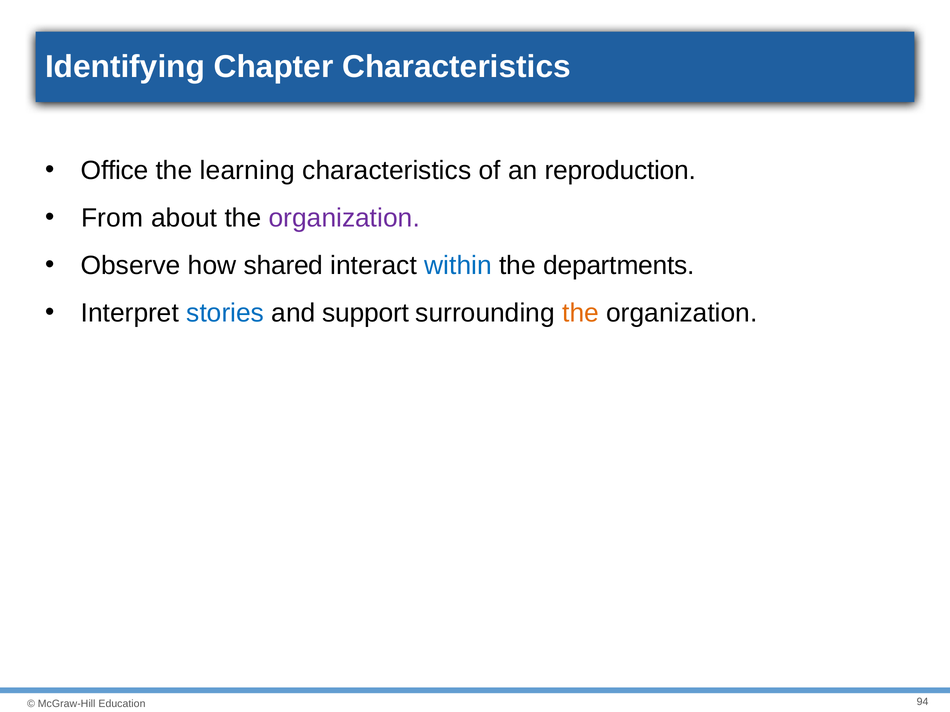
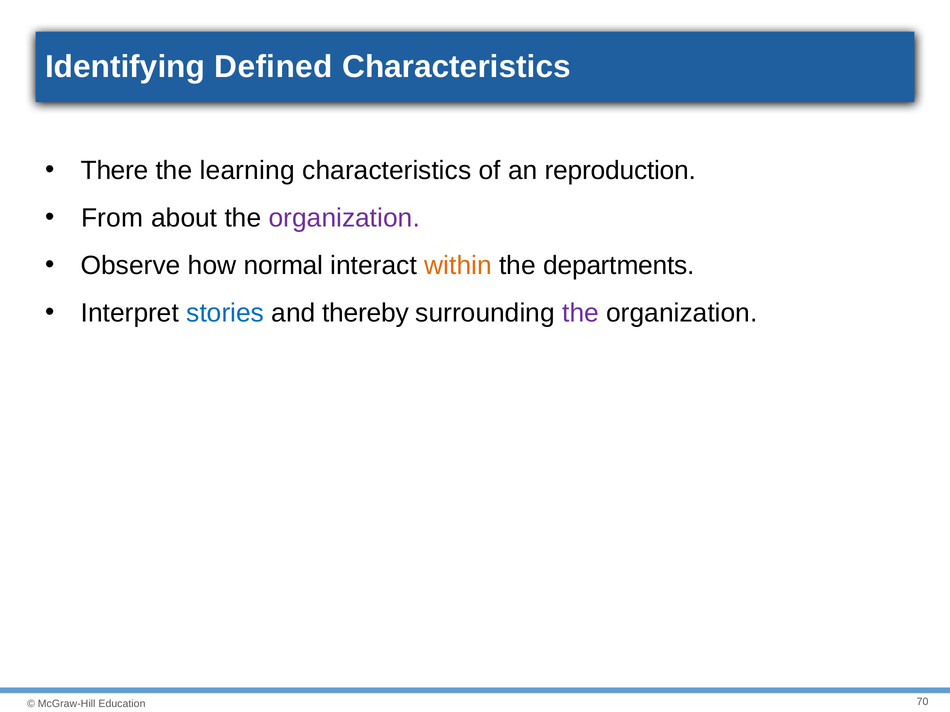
Chapter: Chapter -> Defined
Office: Office -> There
shared: shared -> normal
within colour: blue -> orange
support: support -> thereby
the at (581, 313) colour: orange -> purple
94: 94 -> 70
